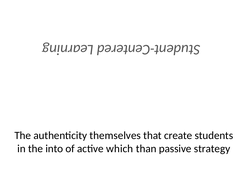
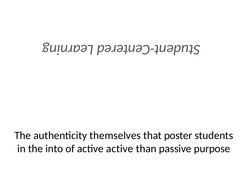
create: create -> poster
active which: which -> active
strategy: strategy -> purpose
